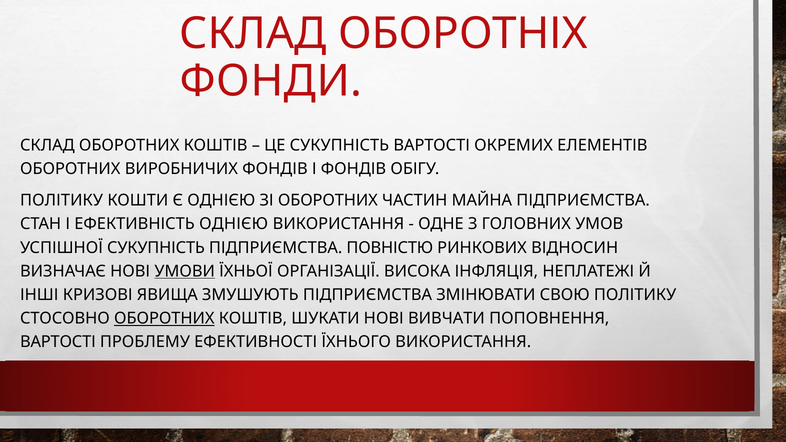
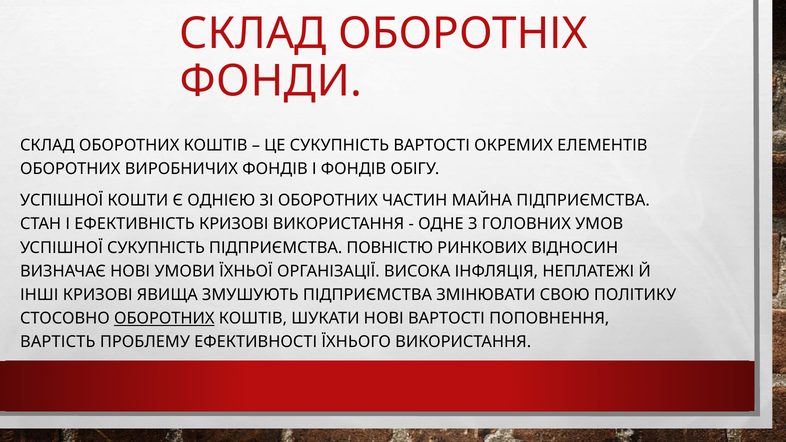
ПОЛІТИКУ at (62, 201): ПОЛІТИКУ -> УСПІШНОЇ
ЕФЕКТИВНІСТЬ ОДНІЄЮ: ОДНІЄЮ -> КРИЗОВІ
УМОВИ underline: present -> none
НОВІ ВИВЧАТИ: ВИВЧАТИ -> ВАРТОСТІ
ВАРТОСТІ at (58, 342): ВАРТОСТІ -> ВАРТІСТЬ
